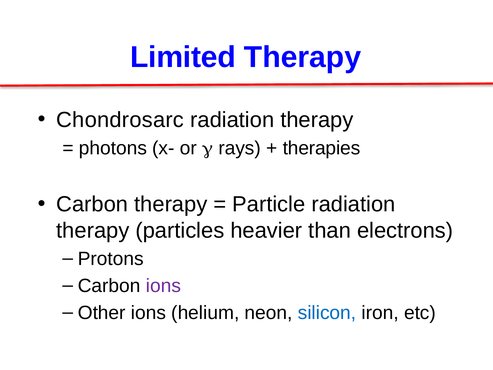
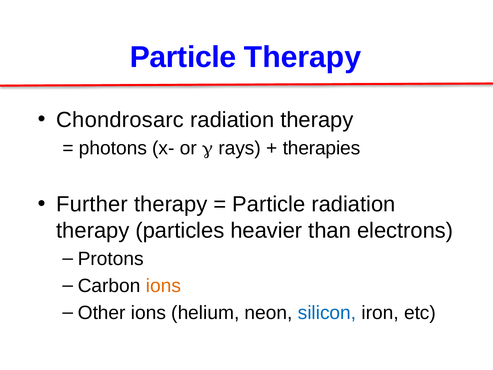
Limited at (183, 57): Limited -> Particle
Carbon at (92, 204): Carbon -> Further
ions at (163, 286) colour: purple -> orange
